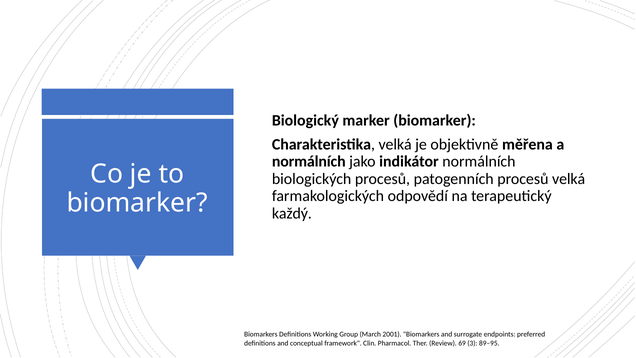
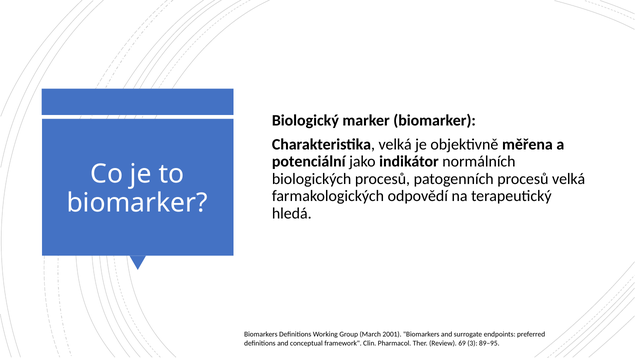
normálních at (309, 162): normálních -> potenciální
každý: každý -> hledá
